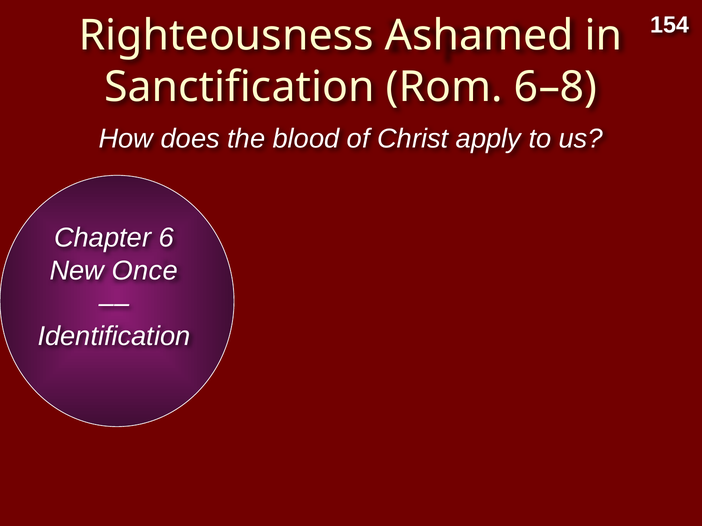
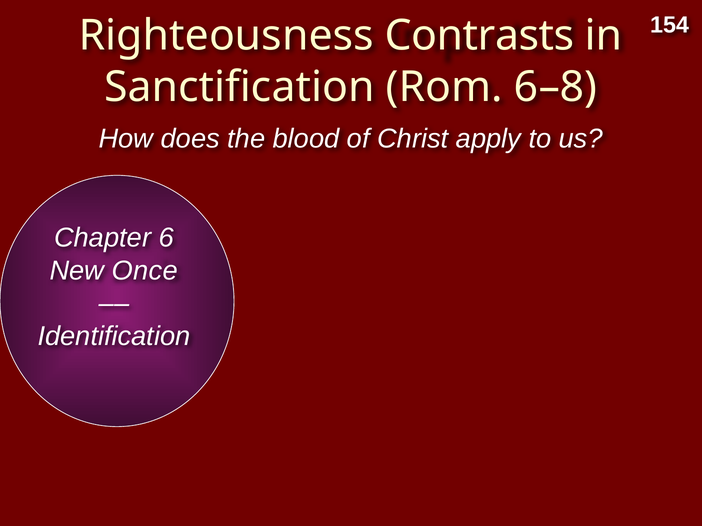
Ashamed: Ashamed -> Contrasts
